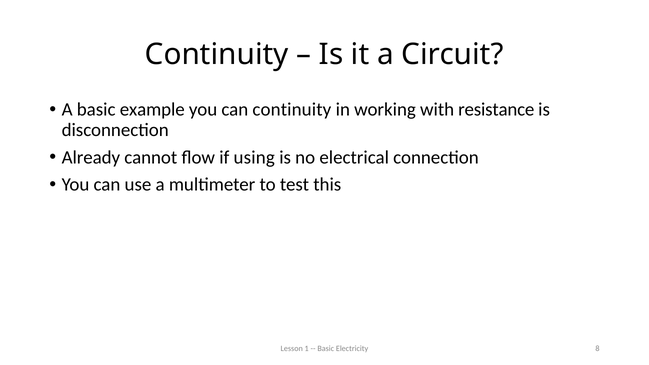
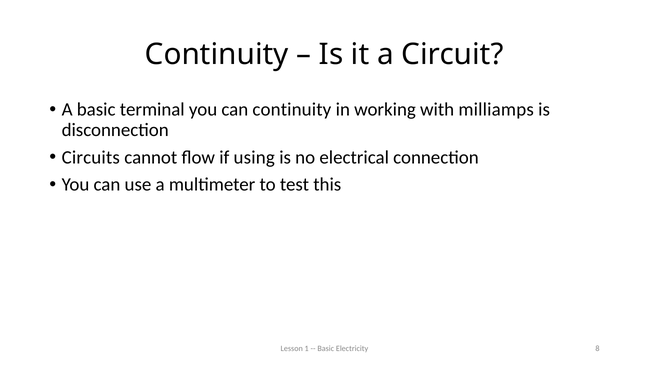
example: example -> terminal
resistance: resistance -> milliamps
Already: Already -> Circuits
